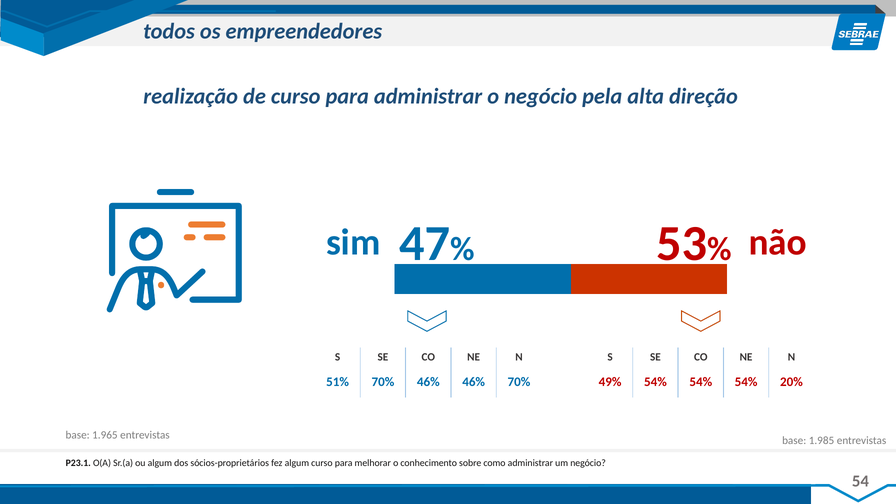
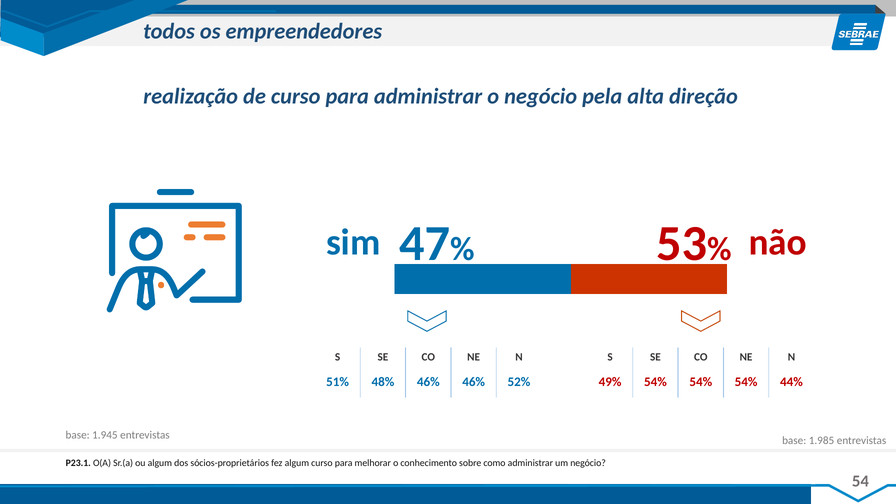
51% 70%: 70% -> 48%
46% 70%: 70% -> 52%
20%: 20% -> 44%
1.965: 1.965 -> 1.945
